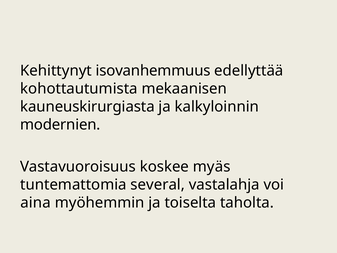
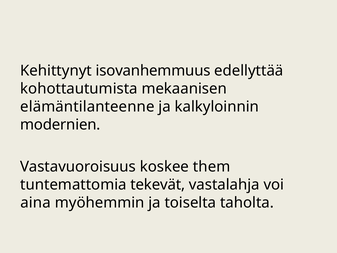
kauneuskirurgiasta: kauneuskirurgiasta -> elämäntilanteenne
myäs: myäs -> them
several: several -> tekevät
